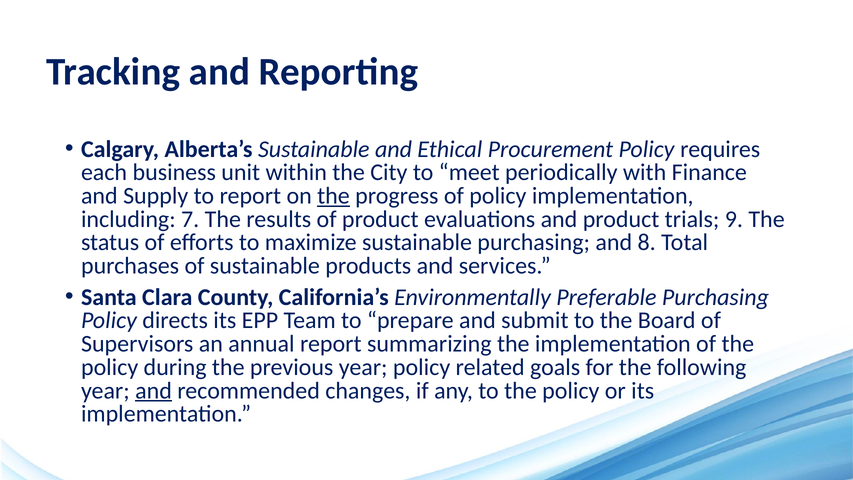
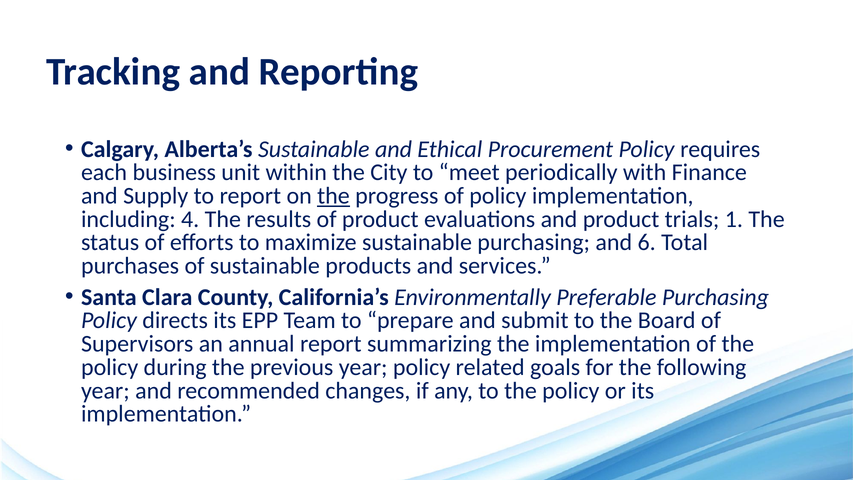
7: 7 -> 4
9: 9 -> 1
8: 8 -> 6
and at (154, 390) underline: present -> none
